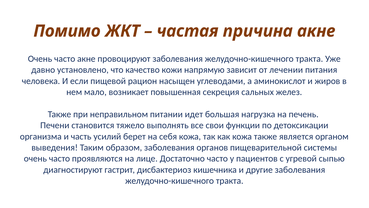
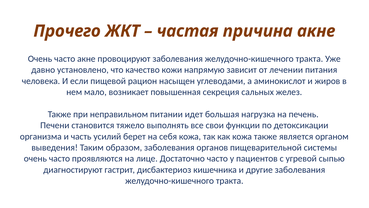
Помимо: Помимо -> Прочего
